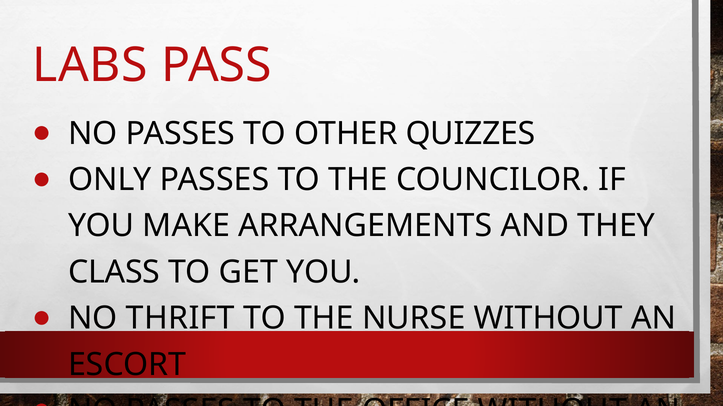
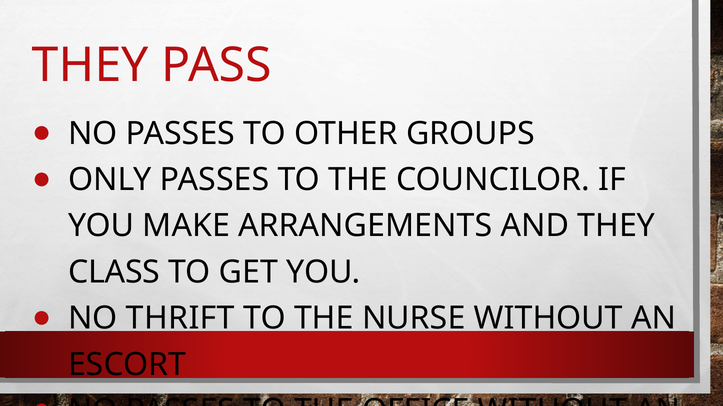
LABS at (90, 65): LABS -> THEY
QUIZZES: QUIZZES -> GROUPS
